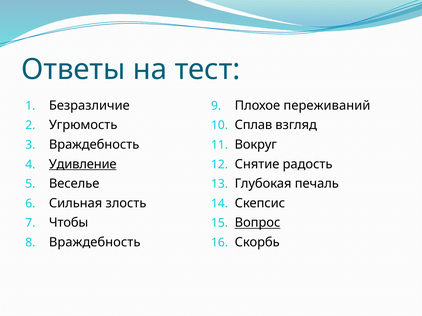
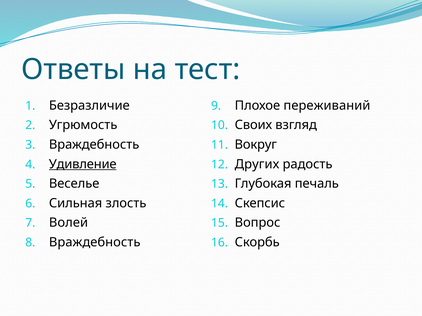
Сплав: Сплав -> Своих
Снятие: Снятие -> Других
Чтобы: Чтобы -> Волей
Вопрос underline: present -> none
